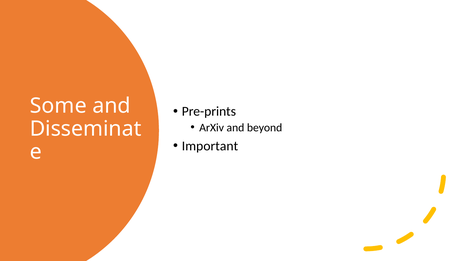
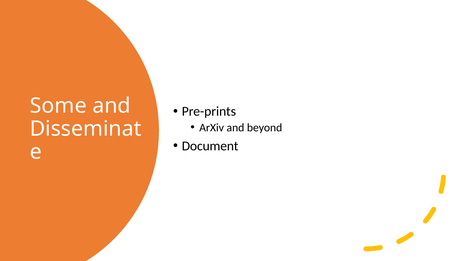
Important: Important -> Document
